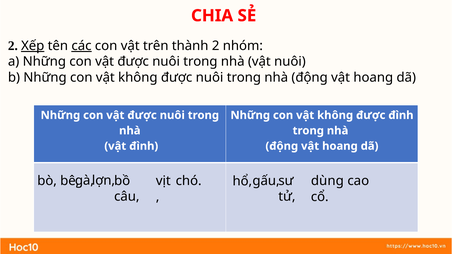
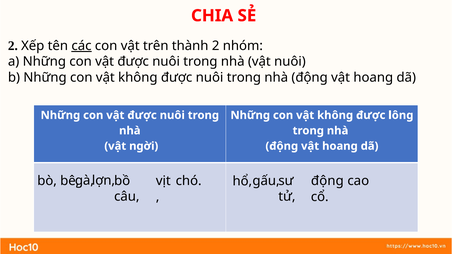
Xếp underline: present -> none
được đình: đình -> lông
vật đình: đình -> ngời
dùng at (327, 181): dùng -> động
